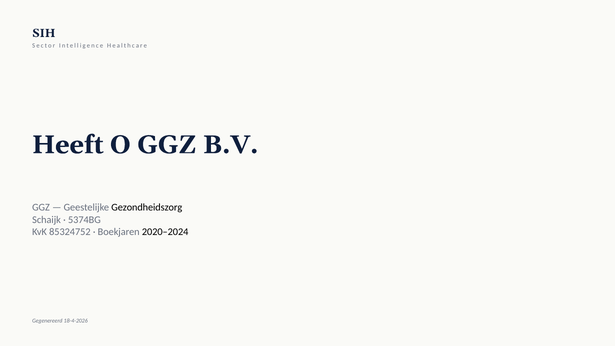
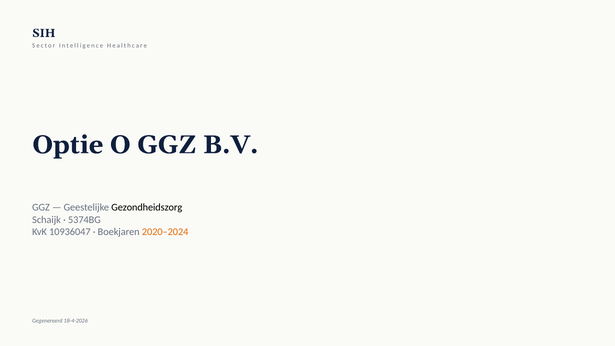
Heeft: Heeft -> Optie
85324752: 85324752 -> 10936047
2020–2024 colour: black -> orange
